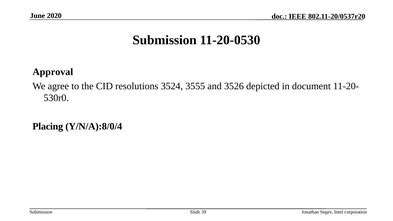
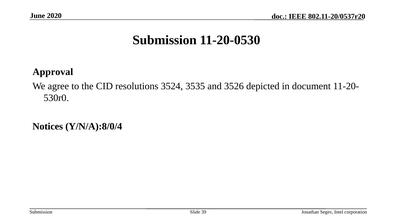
3555: 3555 -> 3535
Placing: Placing -> Notices
